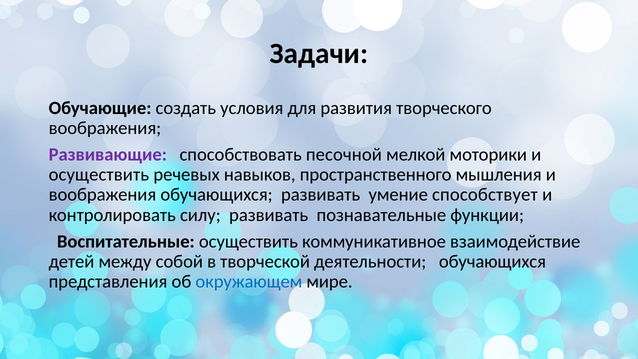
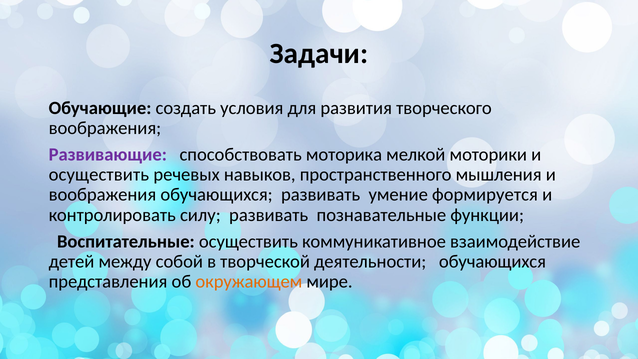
песочной: песочной -> моторика
способствует: способствует -> формируется
окружающем colour: blue -> orange
